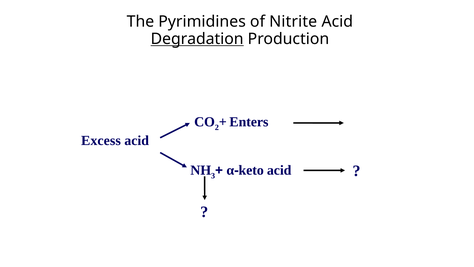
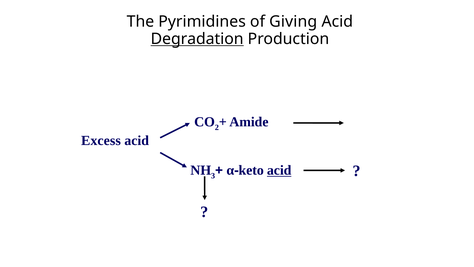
Nitrite: Nitrite -> Giving
Enters: Enters -> Amide
acid at (279, 170) underline: none -> present
